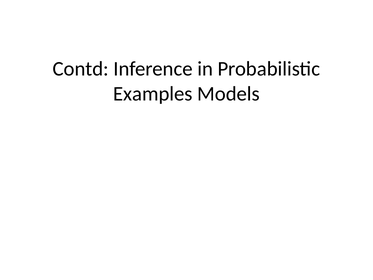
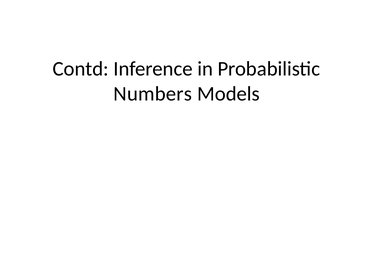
Examples: Examples -> Numbers
